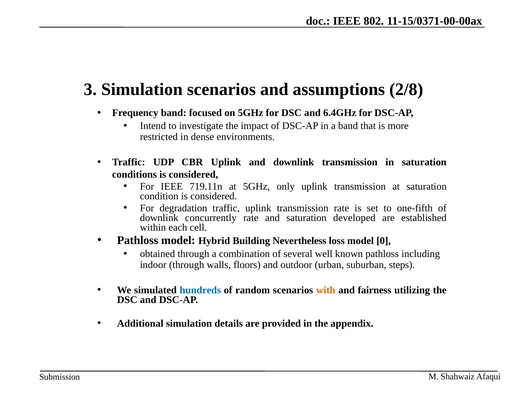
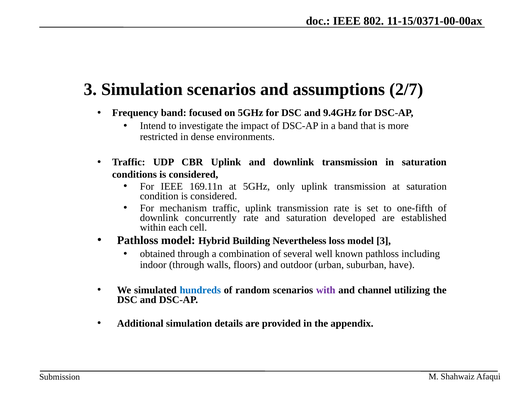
2/8: 2/8 -> 2/7
6.4GHz: 6.4GHz -> 9.4GHz
719.11n: 719.11n -> 169.11n
degradation: degradation -> mechanism
model 0: 0 -> 3
steps: steps -> have
with colour: orange -> purple
fairness: fairness -> channel
